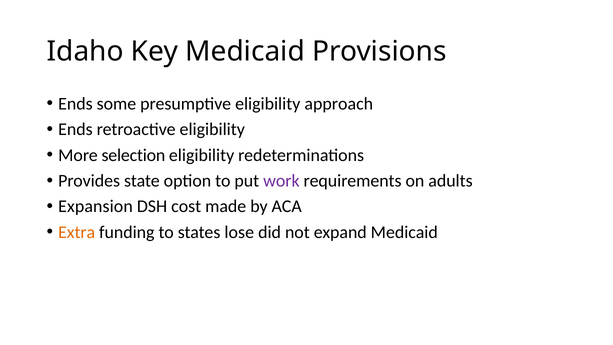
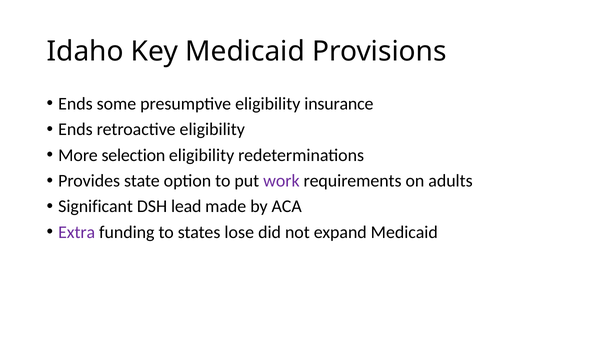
approach: approach -> insurance
Expansion: Expansion -> Significant
cost: cost -> lead
Extra colour: orange -> purple
